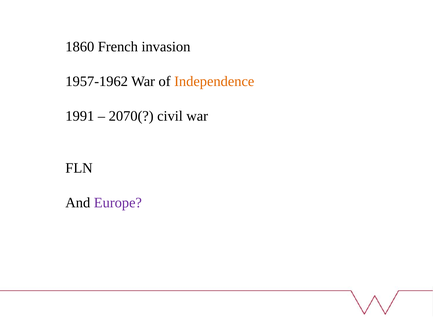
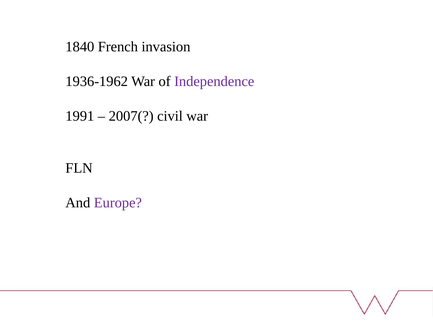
1860: 1860 -> 1840
1957-1962: 1957-1962 -> 1936-1962
Independence colour: orange -> purple
2070(: 2070( -> 2007(
